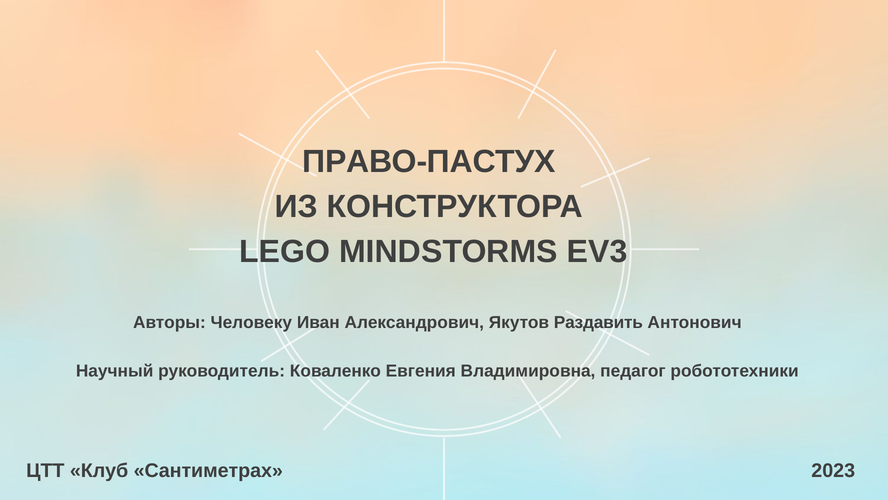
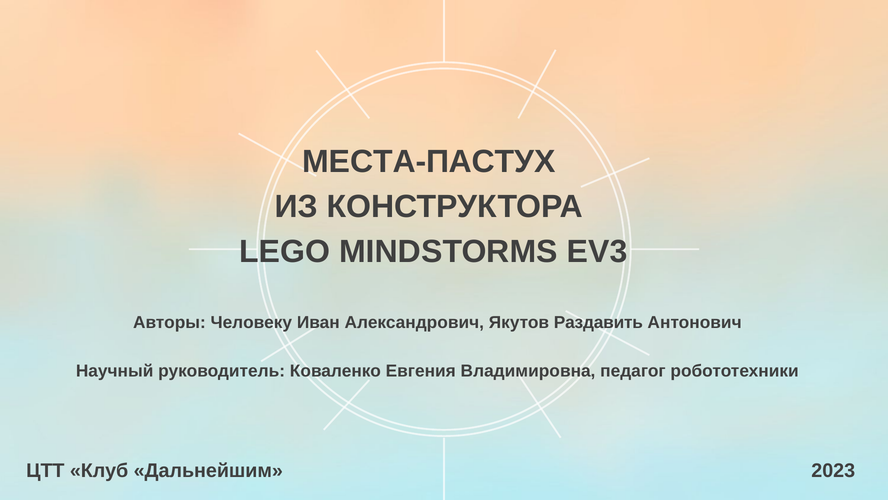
ПРАВО-ПАСТУХ: ПРАВО-ПАСТУХ -> МЕСТА-ПАСТУХ
Сантиметрах: Сантиметрах -> Дальнейшим
